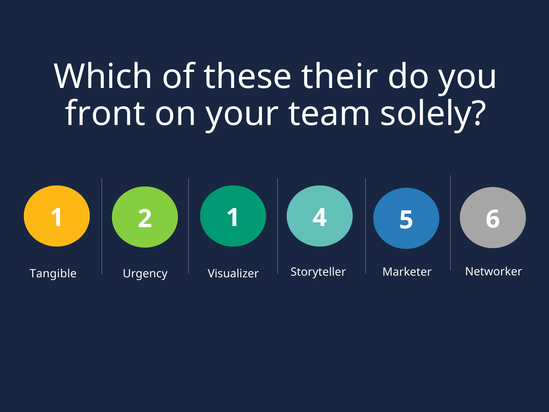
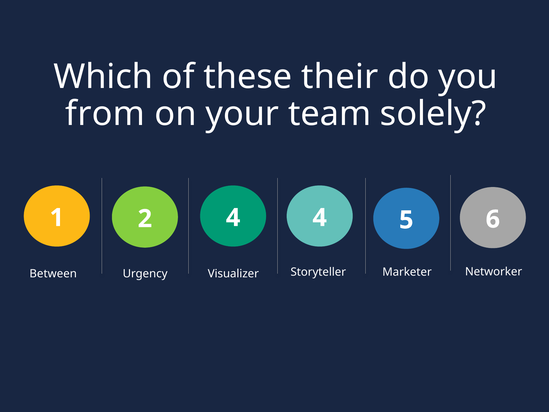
front: front -> from
2 1: 1 -> 4
Tangible: Tangible -> Between
